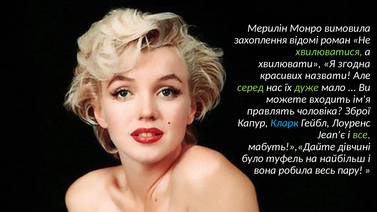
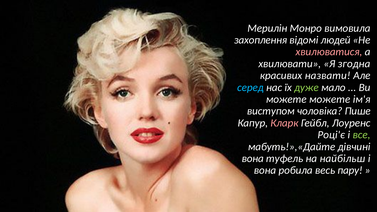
роман: роман -> людей
хвилюватися colour: light green -> pink
серед colour: light green -> light blue
можете входить: входить -> можете
правлять: правлять -> виступом
Зброї: Зброї -> Пише
Кларк colour: light blue -> pink
Jean'є: Jean'є -> Році'є
було at (253, 159): було -> вона
